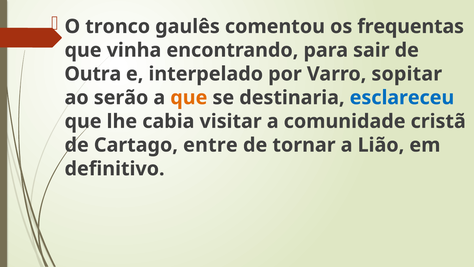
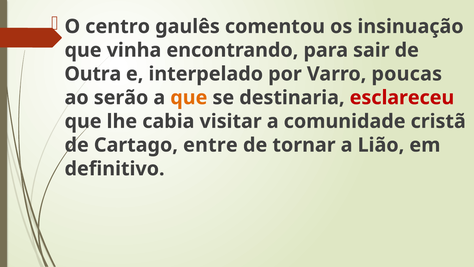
tronco: tronco -> centro
frequentas: frequentas -> insinuação
sopitar: sopitar -> poucas
esclareceu colour: blue -> red
